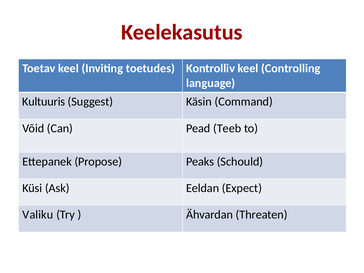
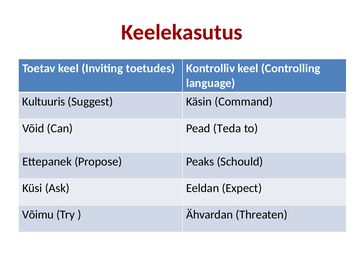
Teeb: Teeb -> Teda
Valiku: Valiku -> Võimu
